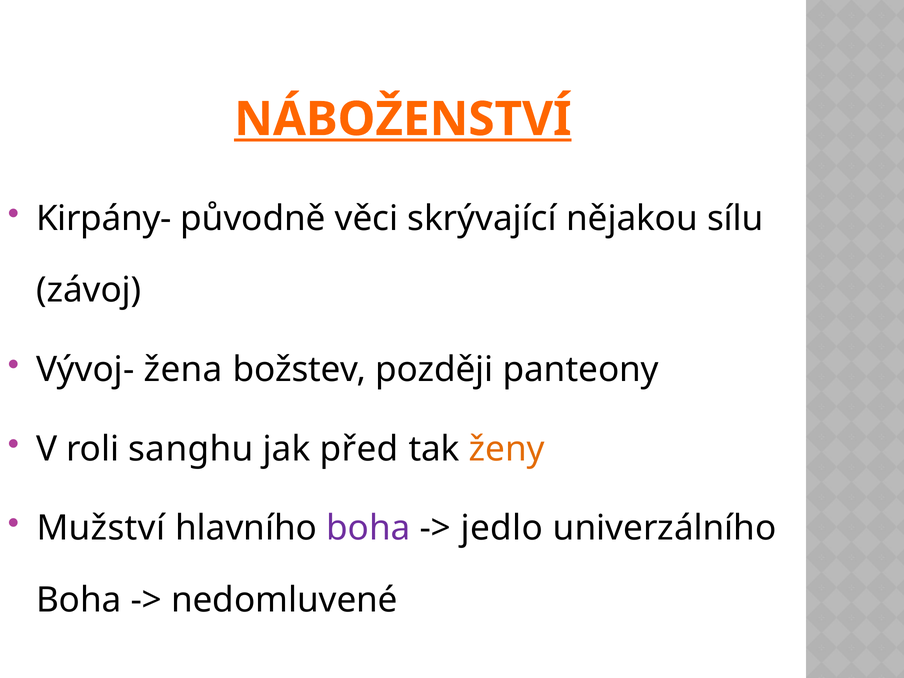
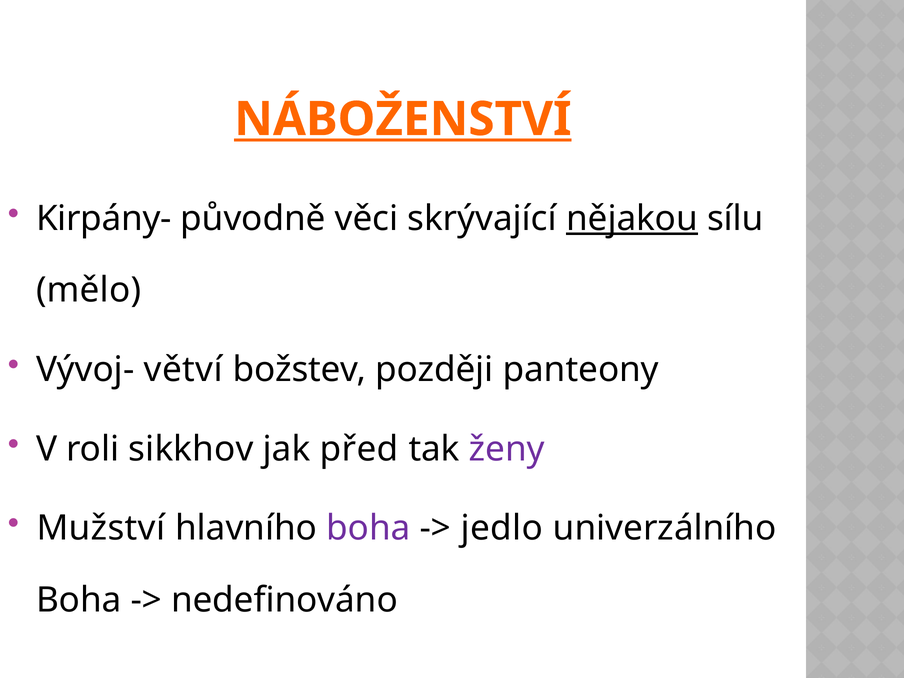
nějakou underline: none -> present
závoj: závoj -> mělo
žena: žena -> větví
sanghu: sanghu -> sikkhov
ženy colour: orange -> purple
nedomluvené: nedomluvené -> nedefinováno
